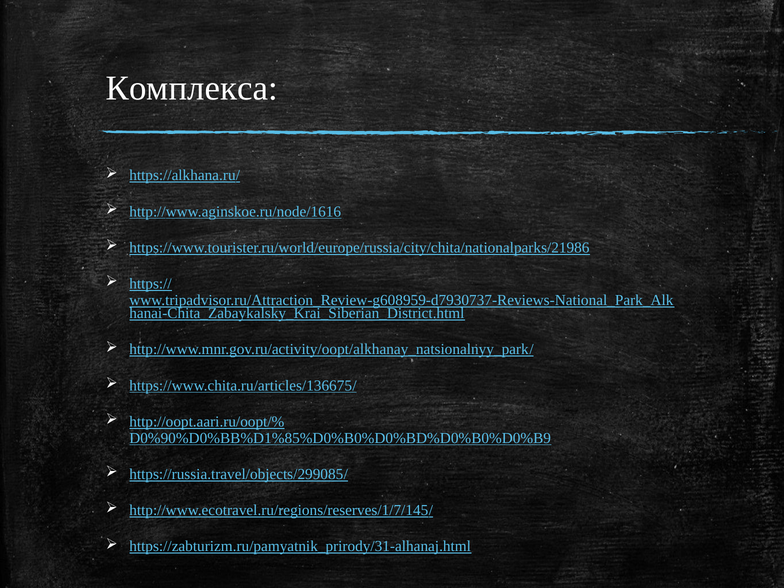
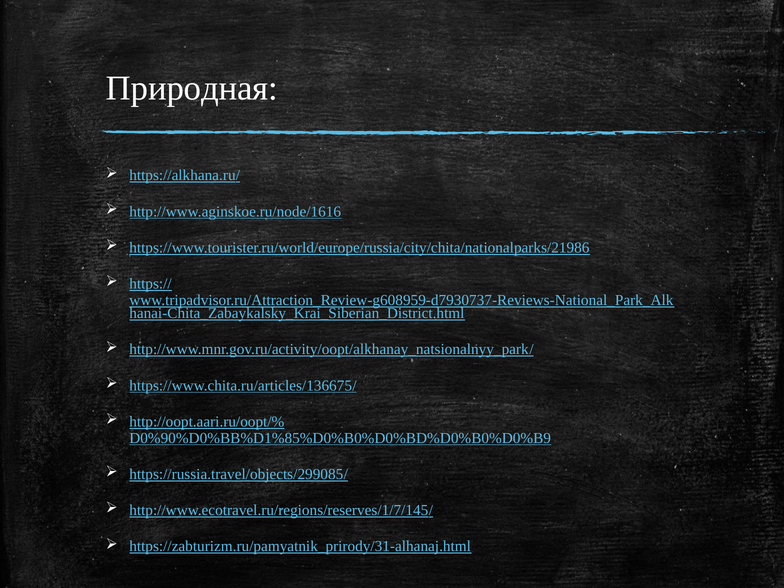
Комплекса: Комплекса -> Природная
